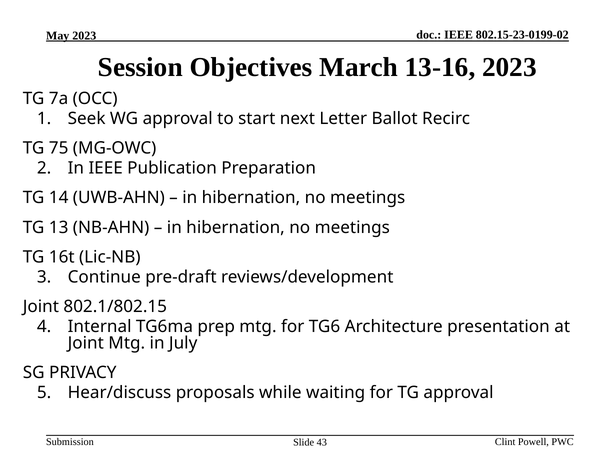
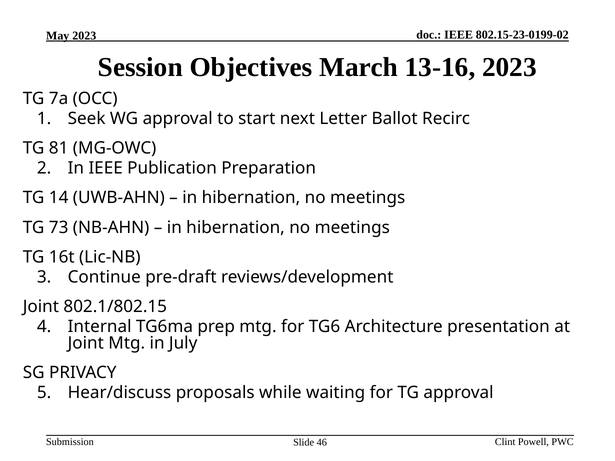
75: 75 -> 81
13: 13 -> 73
43: 43 -> 46
